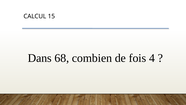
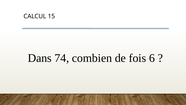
68: 68 -> 74
4: 4 -> 6
